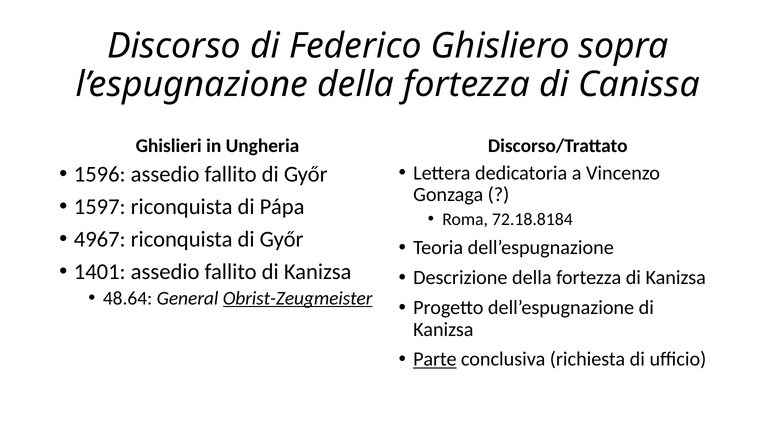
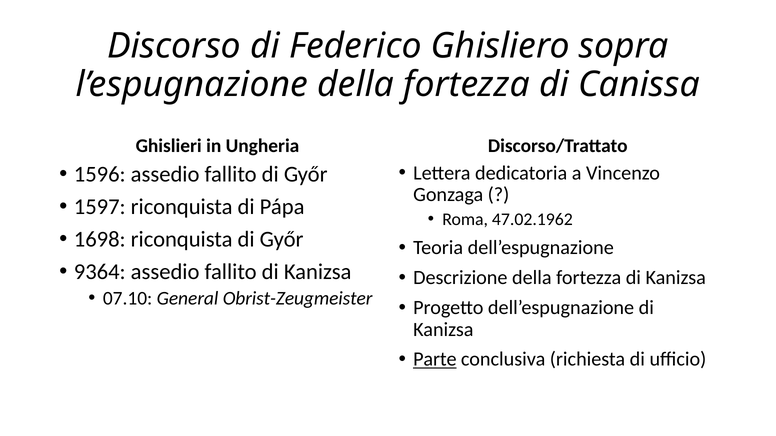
72.18.8184: 72.18.8184 -> 47.02.1962
4967: 4967 -> 1698
1401: 1401 -> 9364
48.64: 48.64 -> 07.10
Obrist-Zeugmeister underline: present -> none
